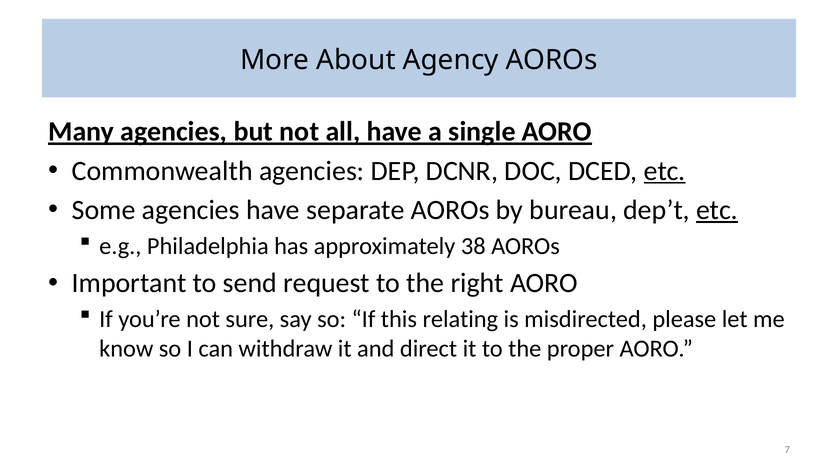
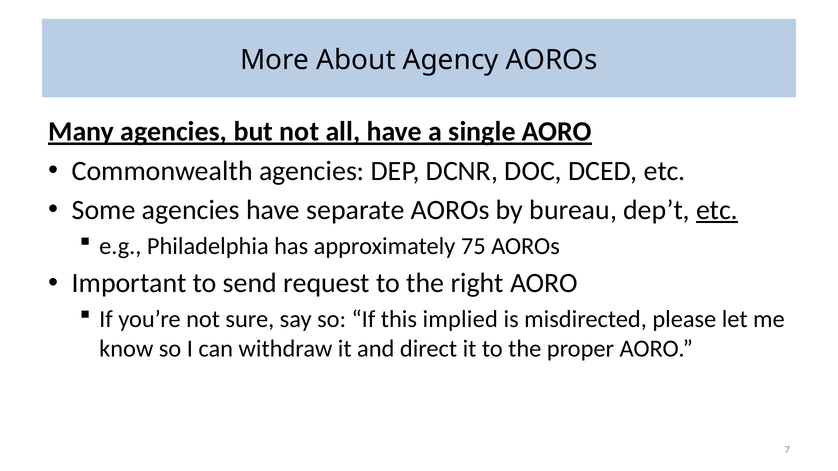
etc at (665, 171) underline: present -> none
38: 38 -> 75
relating: relating -> implied
